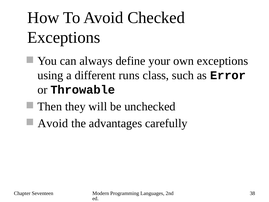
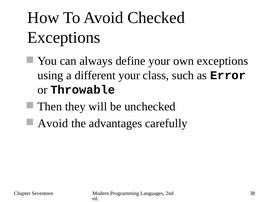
different runs: runs -> your
